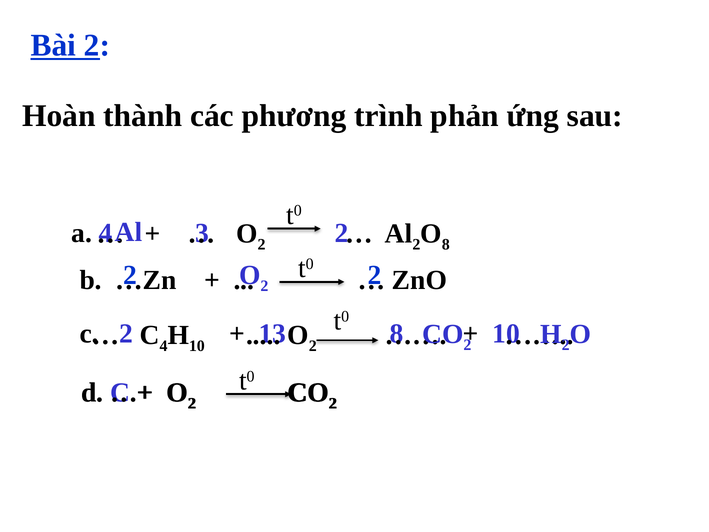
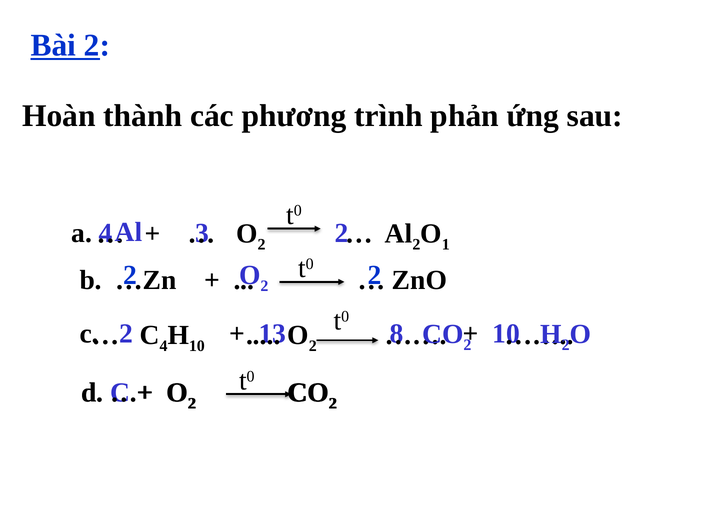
8 at (446, 244): 8 -> 1
